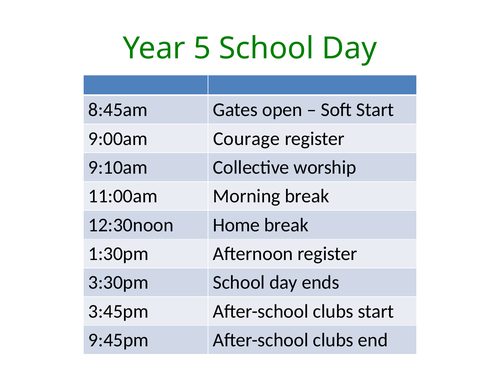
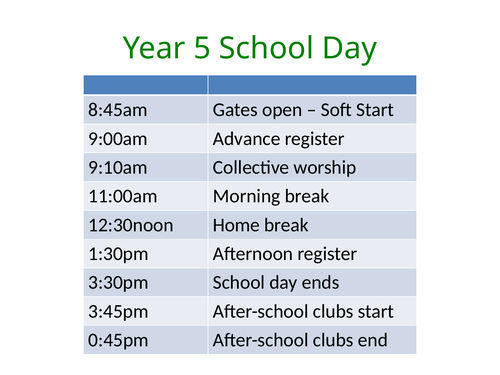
Courage: Courage -> Advance
9:45pm: 9:45pm -> 0:45pm
